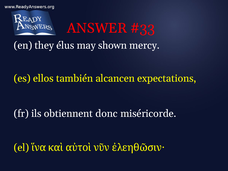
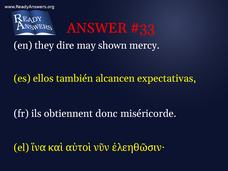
élus: élus -> dire
expectations: expectations -> expectativas
